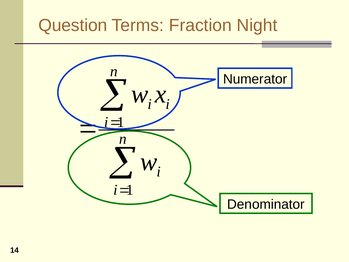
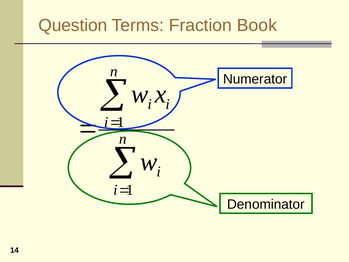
Night: Night -> Book
